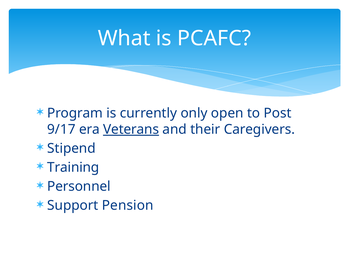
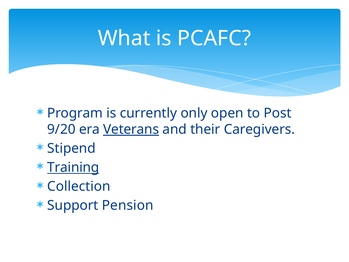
9/17: 9/17 -> 9/20
Training underline: none -> present
Personnel: Personnel -> Collection
